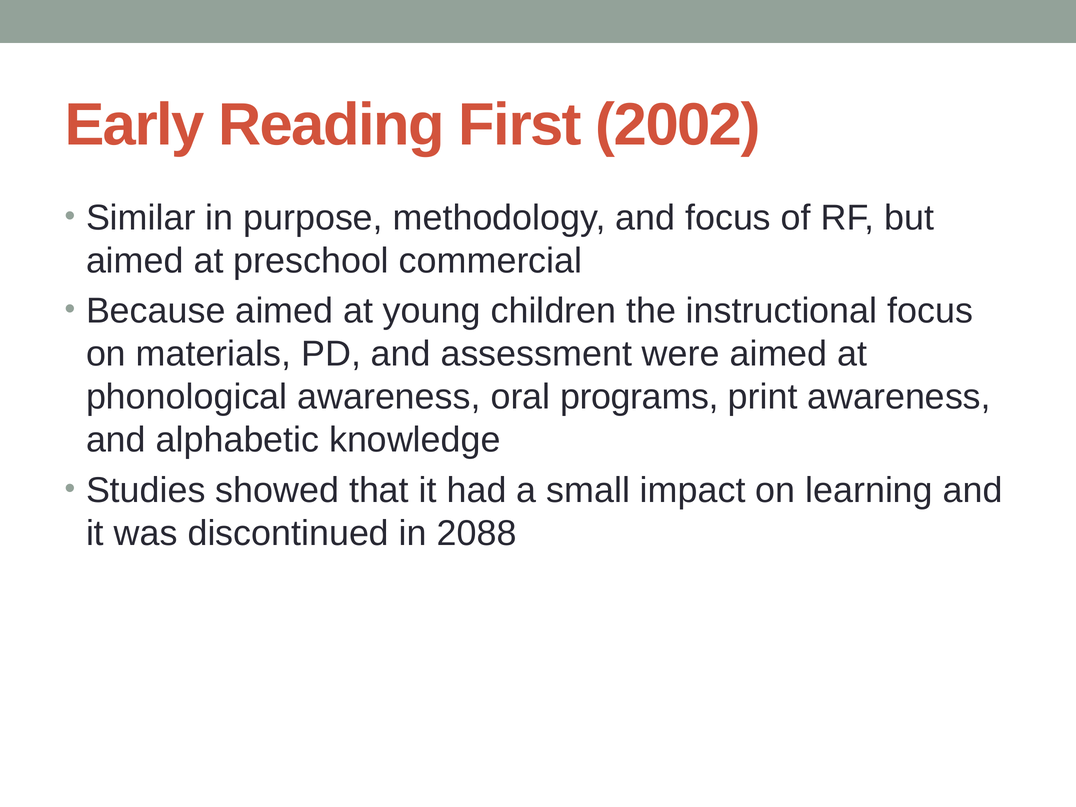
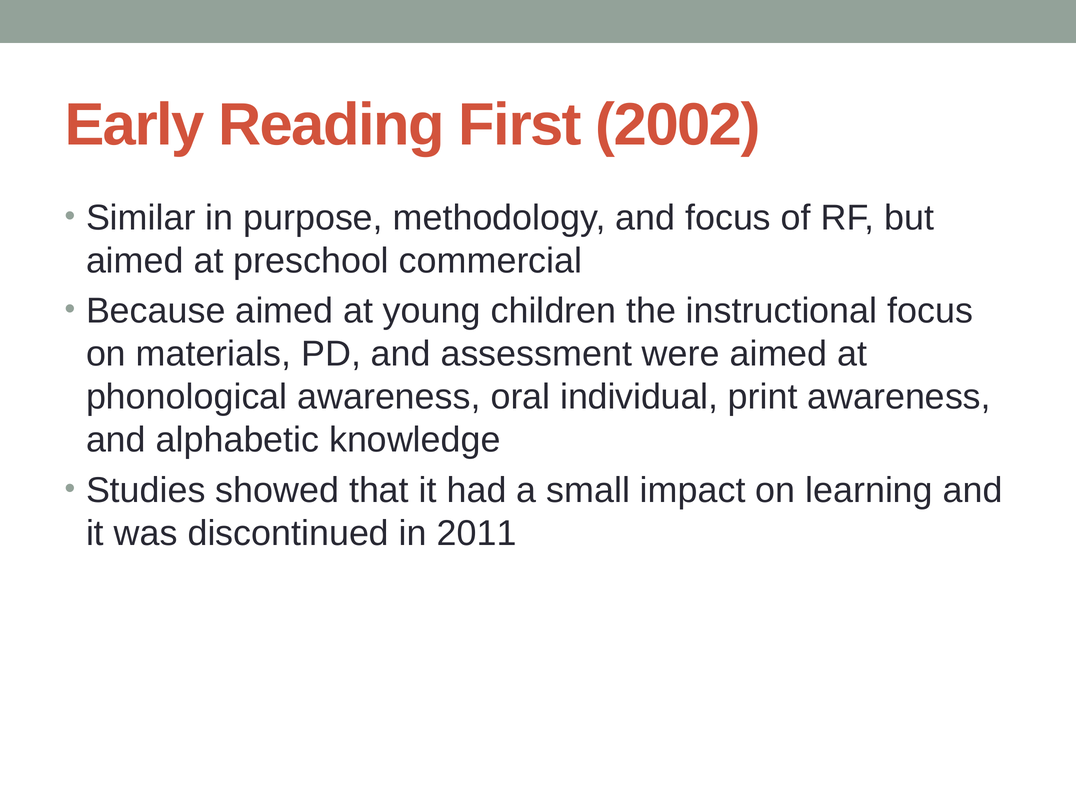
programs: programs -> individual
2088: 2088 -> 2011
